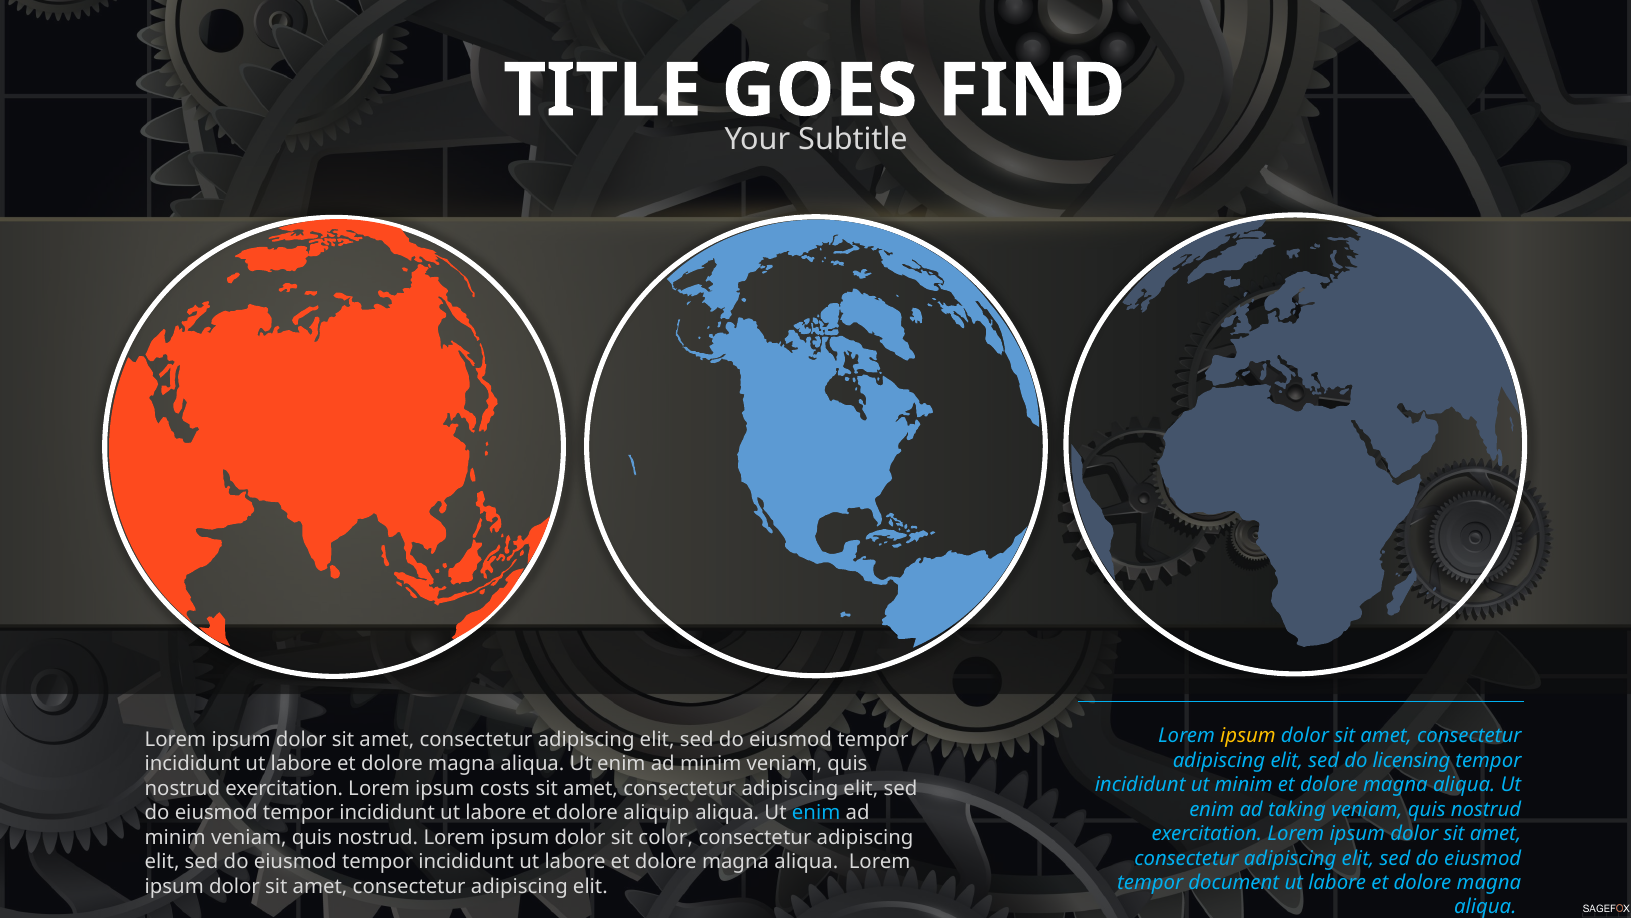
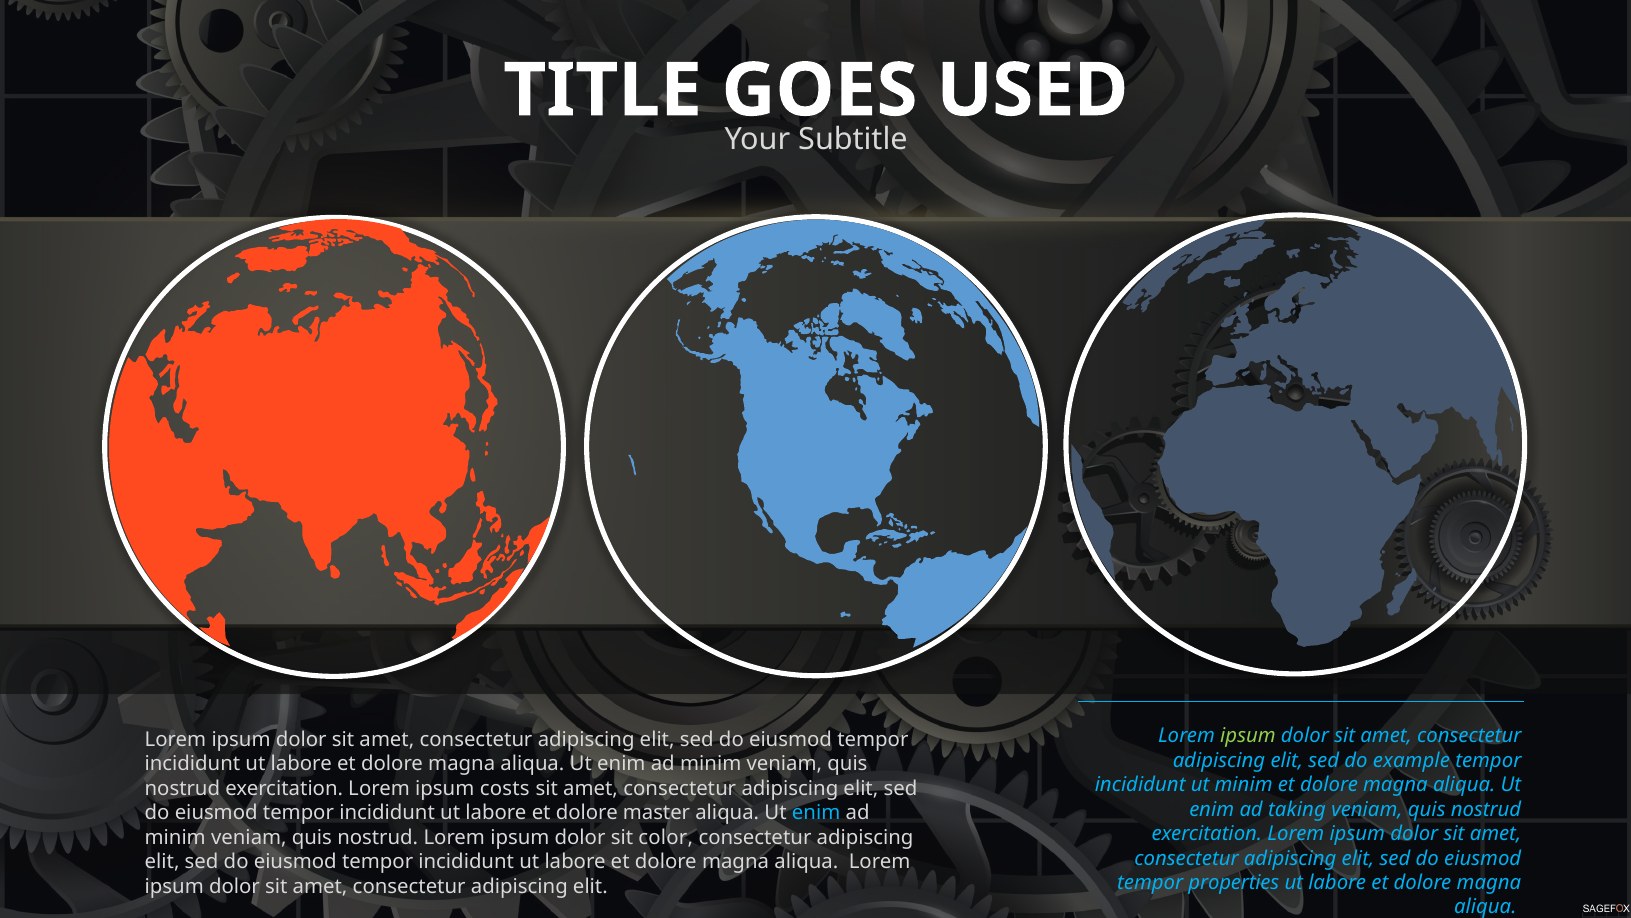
FIND: FIND -> USED
ipsum at (1248, 735) colour: yellow -> light green
licensing: licensing -> example
aliquip: aliquip -> master
document: document -> properties
